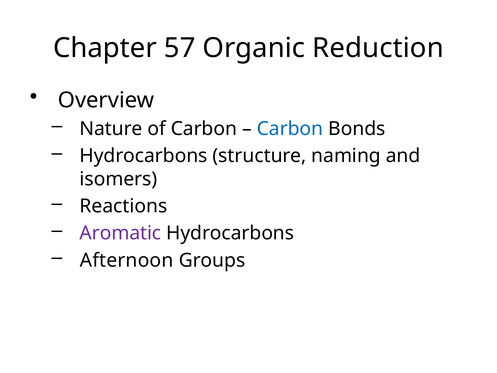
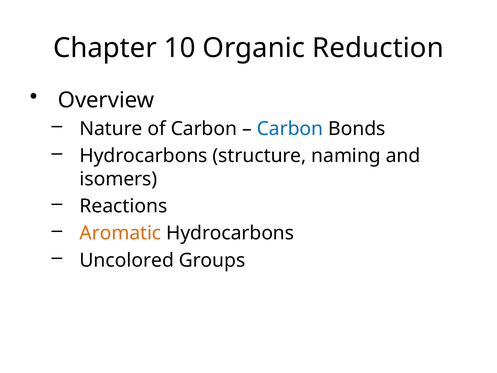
57: 57 -> 10
Aromatic colour: purple -> orange
Afternoon: Afternoon -> Uncolored
